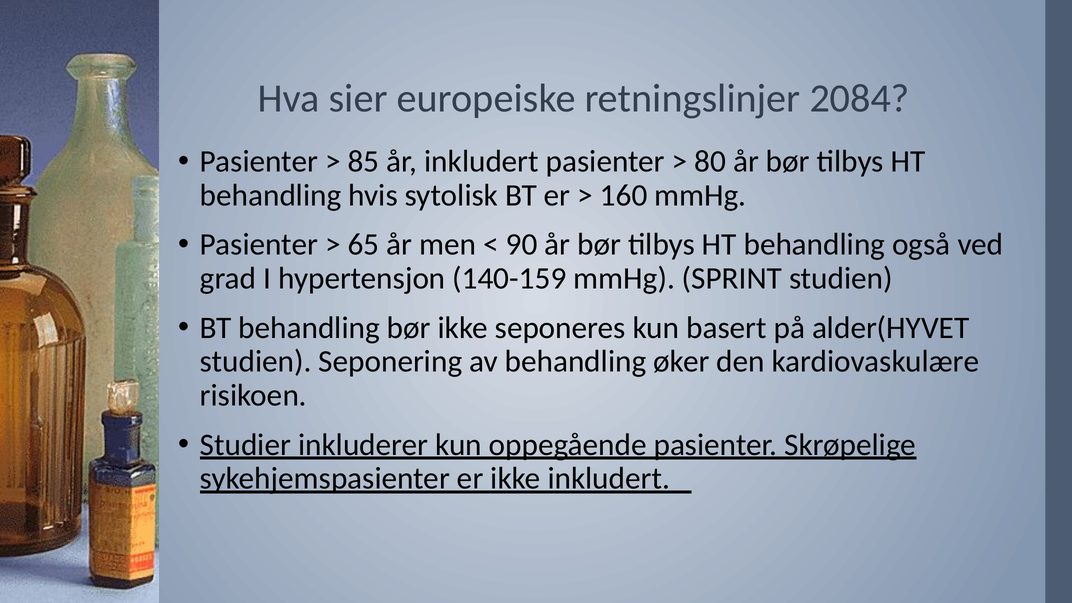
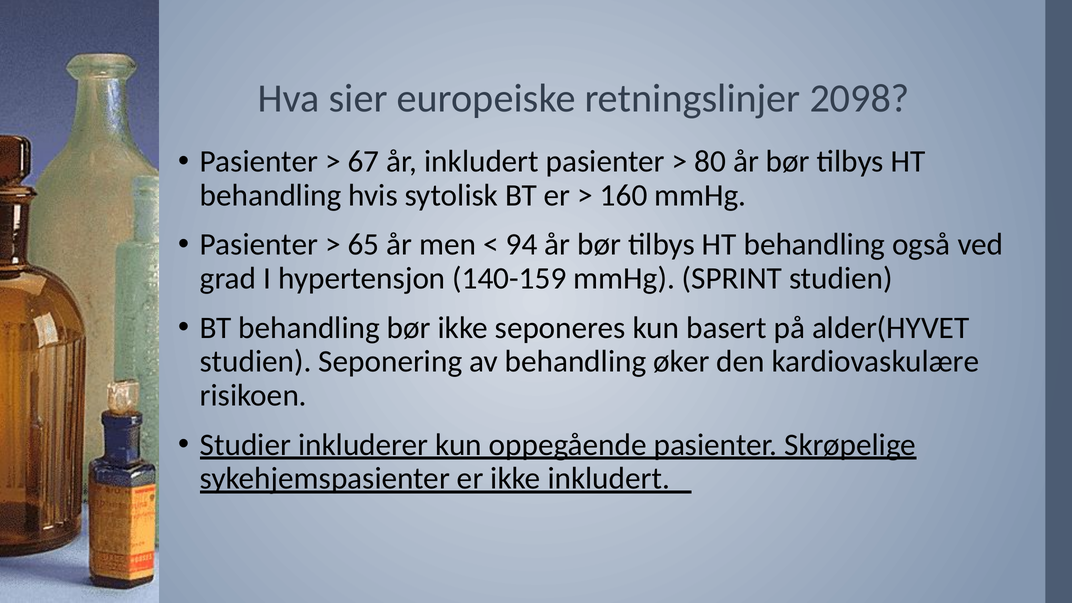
2084: 2084 -> 2098
85: 85 -> 67
90: 90 -> 94
